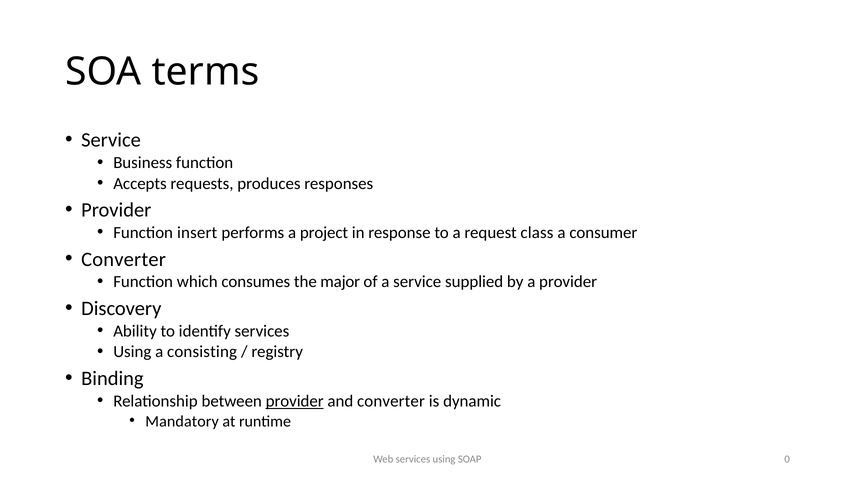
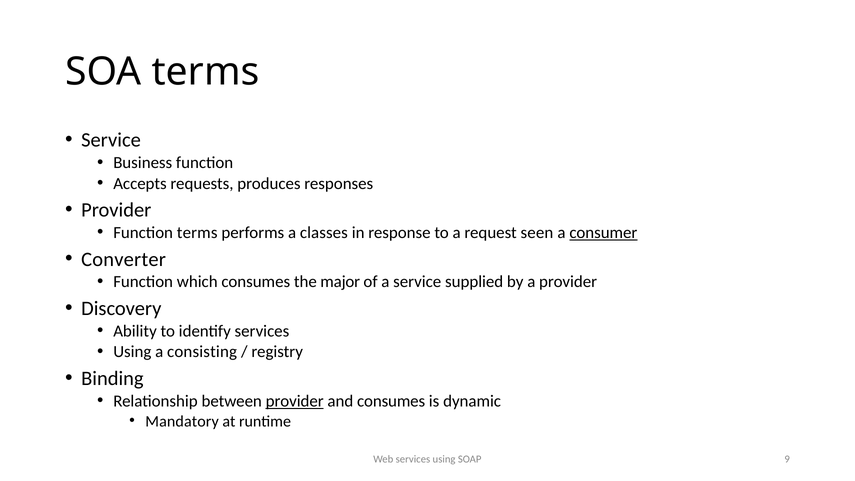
Function insert: insert -> terms
project: project -> classes
class: class -> seen
consumer underline: none -> present
and converter: converter -> consumes
0: 0 -> 9
